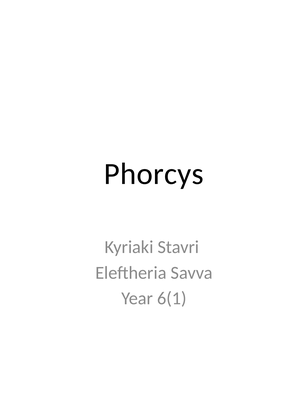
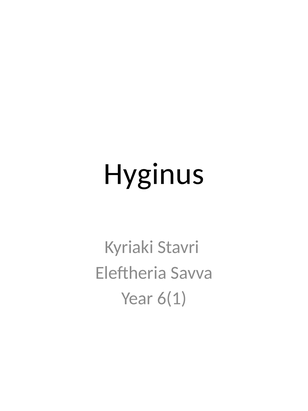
Phorcys: Phorcys -> Hyginus
